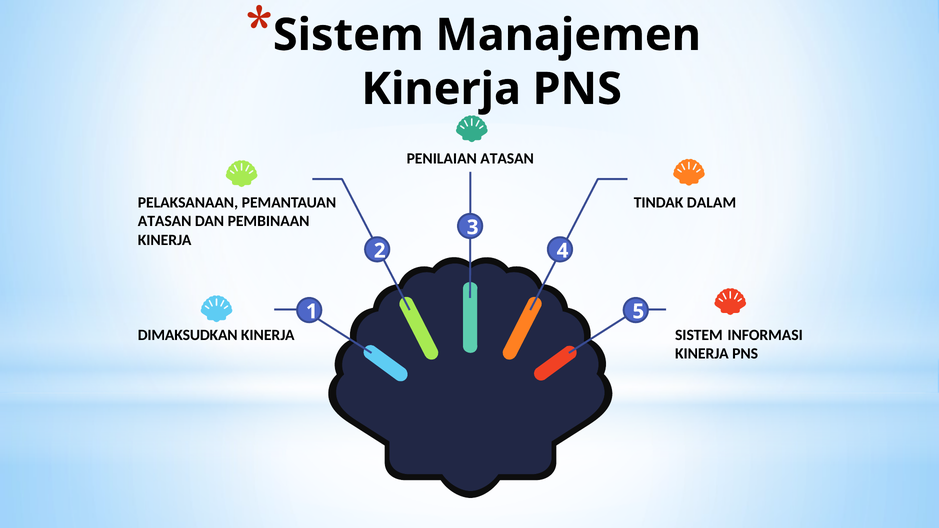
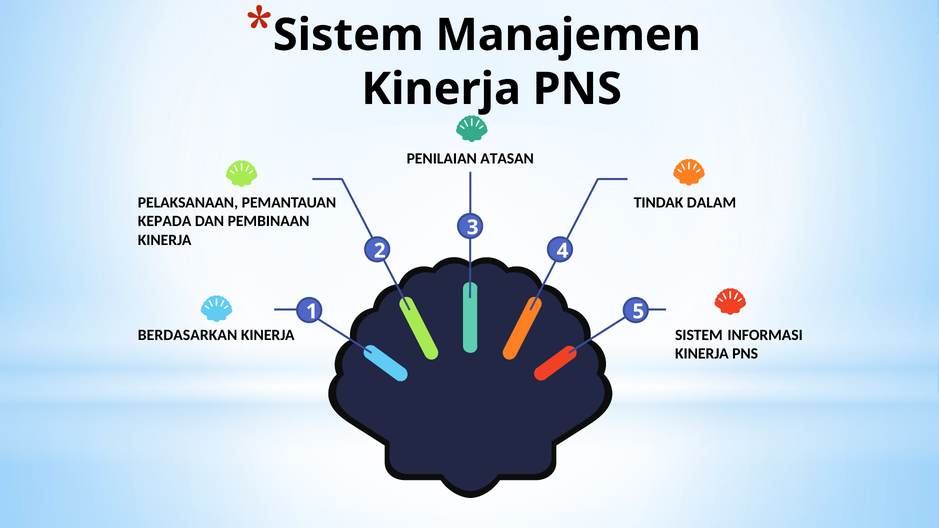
ATASAN at (165, 221): ATASAN -> KEPADA
DIMAKSUDKAN: DIMAKSUDKAN -> BERDASARKAN
